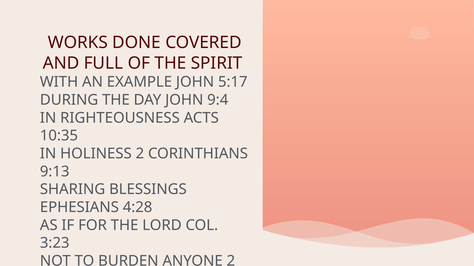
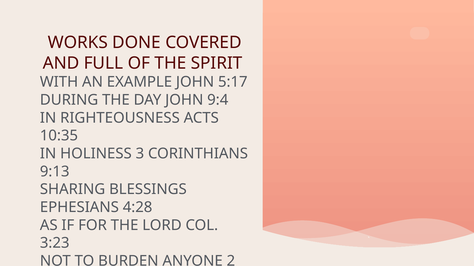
HOLINESS 2: 2 -> 3
